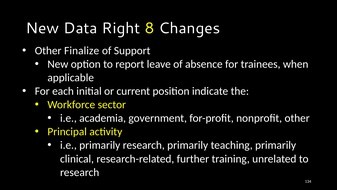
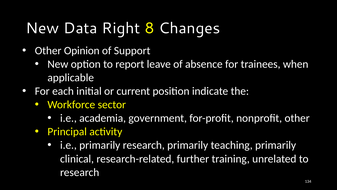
Finalize: Finalize -> Opinion
